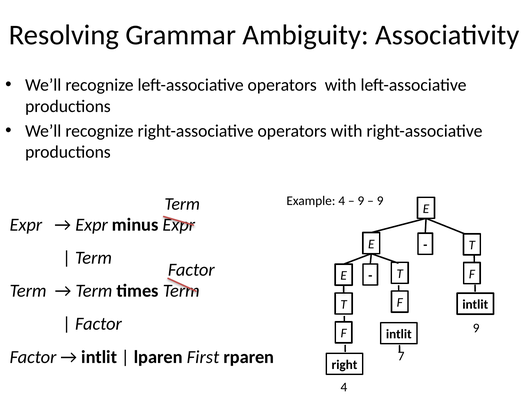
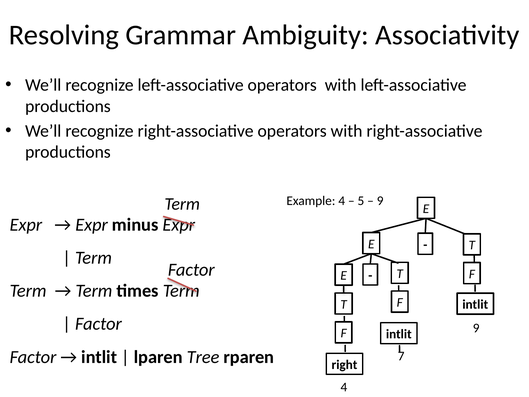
9 at (361, 201): 9 -> 5
First: First -> Tree
